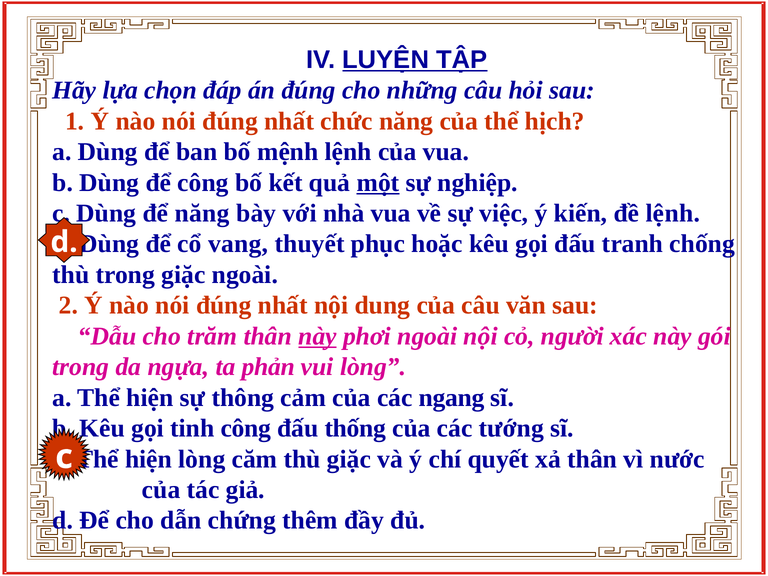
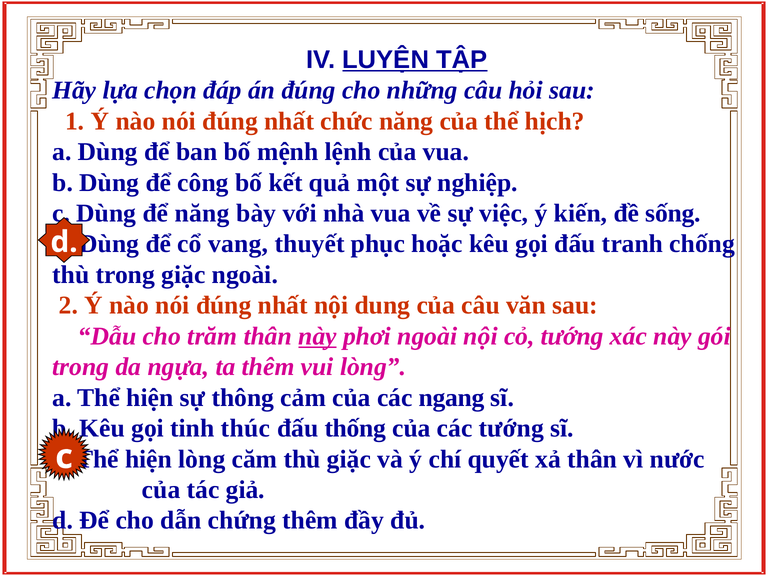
một underline: present -> none
đề lệnh: lệnh -> sống
cỏ người: người -> tướng
ta phản: phản -> thêm
tinh công: công -> thúc
